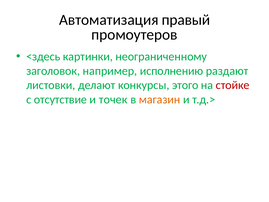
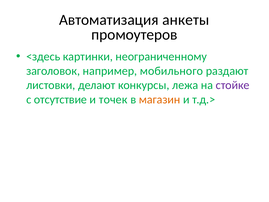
правый: правый -> анкеты
исполнению: исполнению -> мобильного
этого: этого -> лежа
стойке colour: red -> purple
